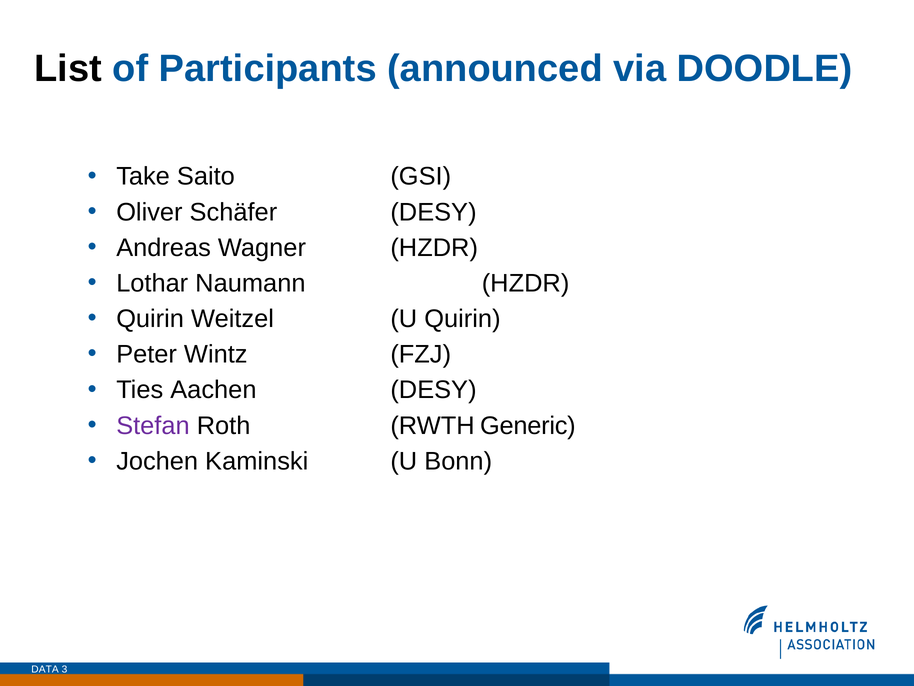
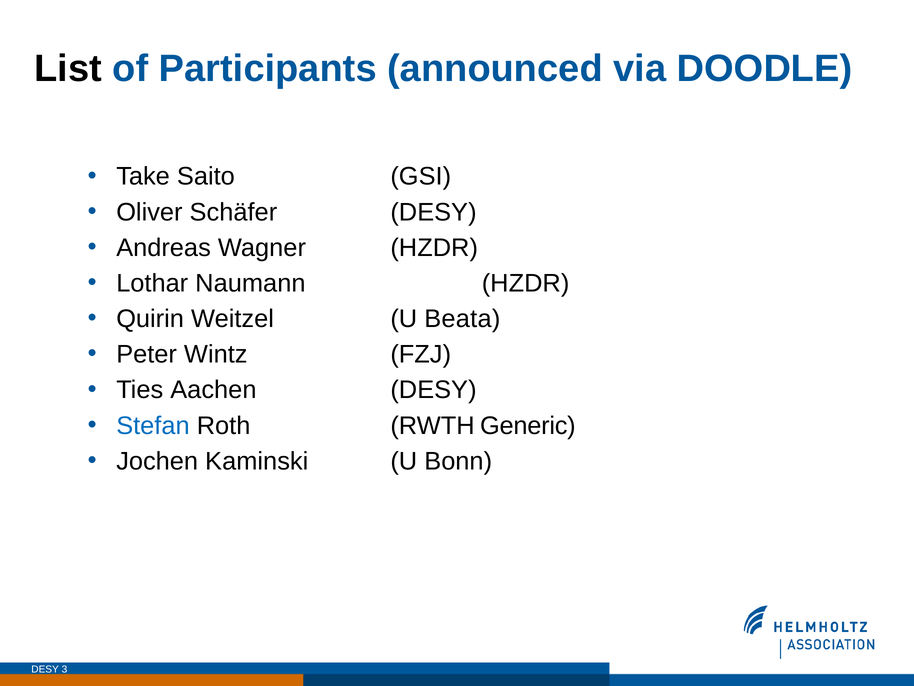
U Quirin: Quirin -> Beata
Stefan colour: purple -> blue
DATA at (45, 669): DATA -> DESY
